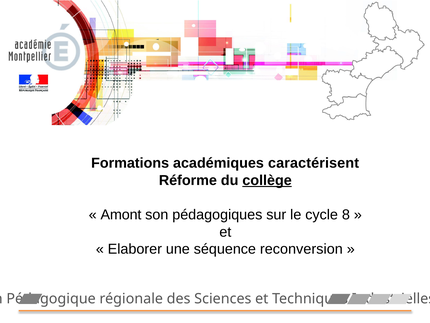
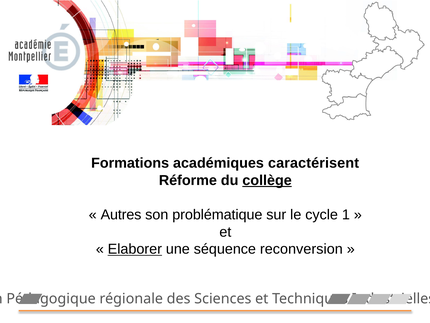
Amont: Amont -> Autres
pédagogiques: pédagogiques -> problématique
8: 8 -> 1
Elaborer underline: none -> present
